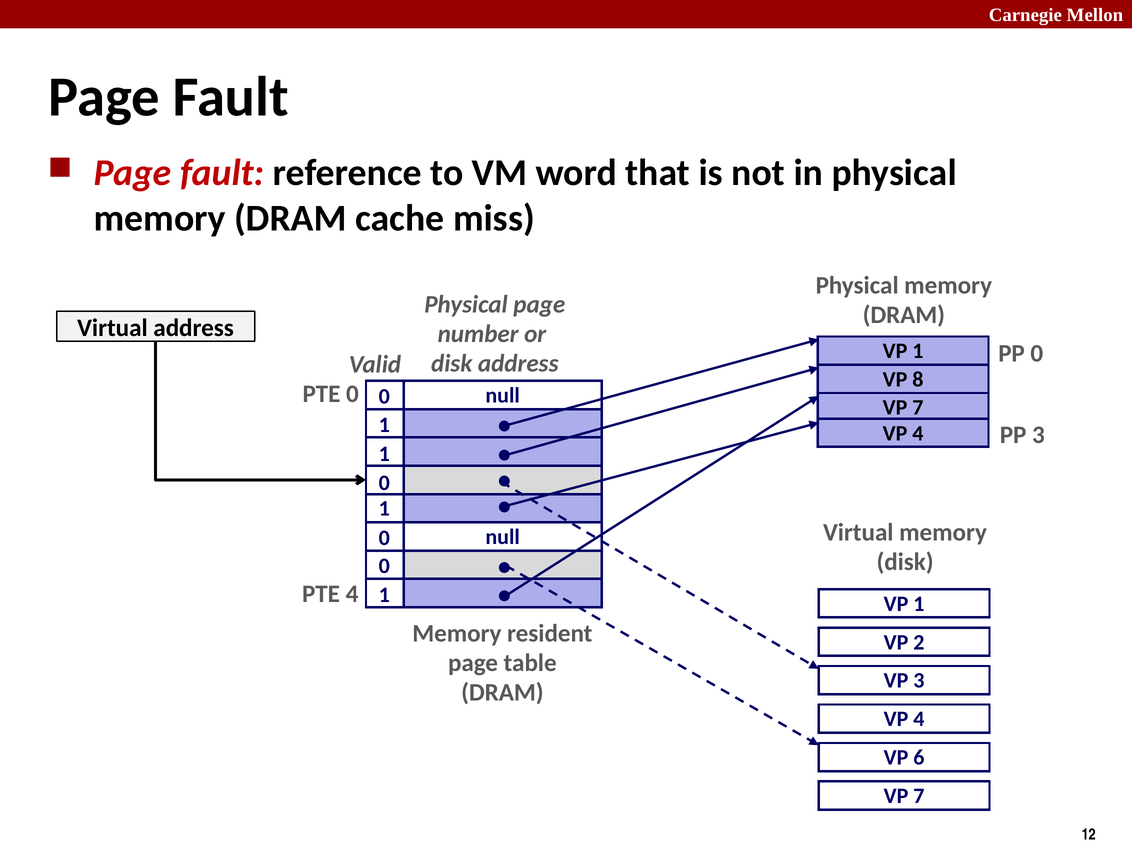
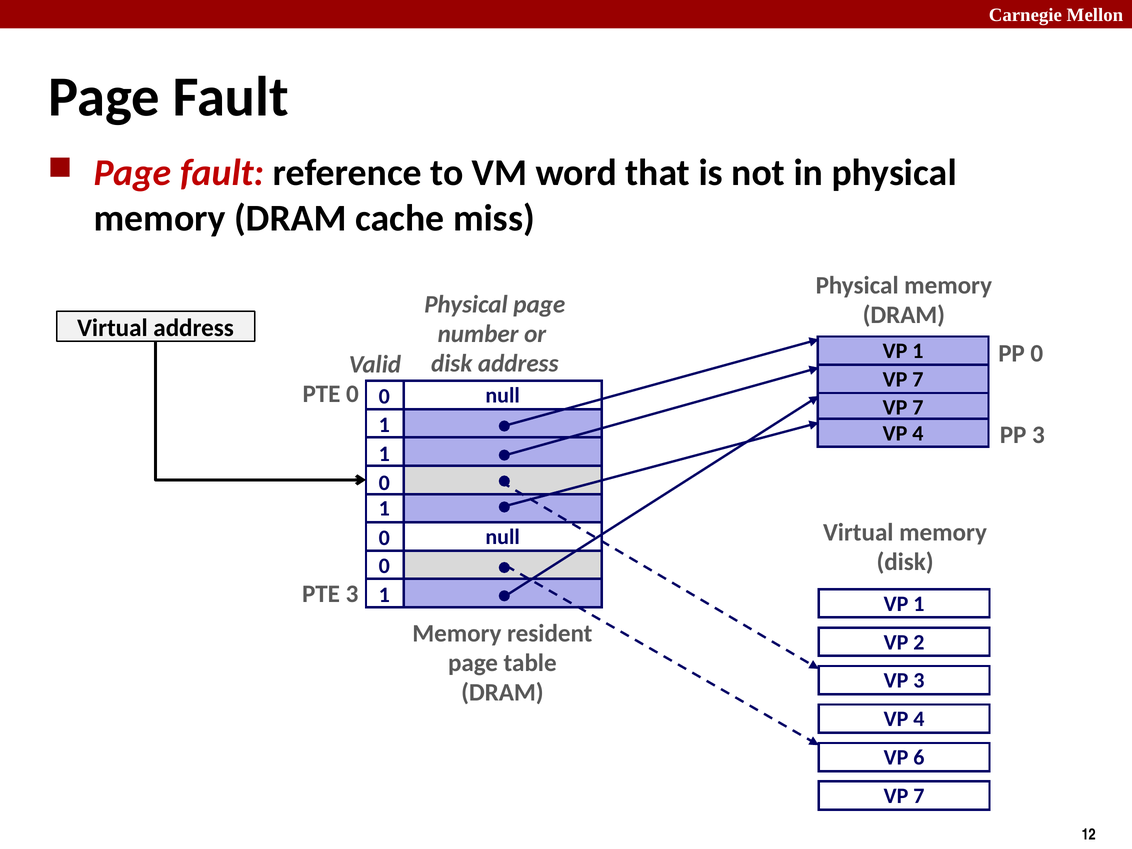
8 at (918, 379): 8 -> 7
PTE 4: 4 -> 3
